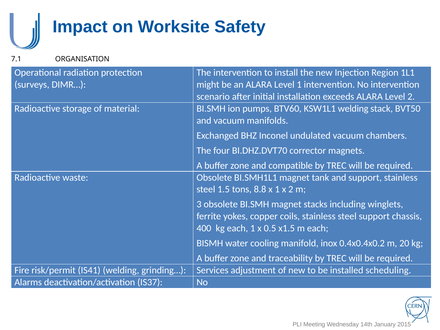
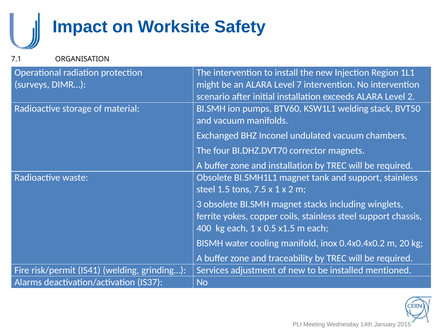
Level 1: 1 -> 7
and compatible: compatible -> installation
8.8: 8.8 -> 7.5
scheduling: scheduling -> mentioned
